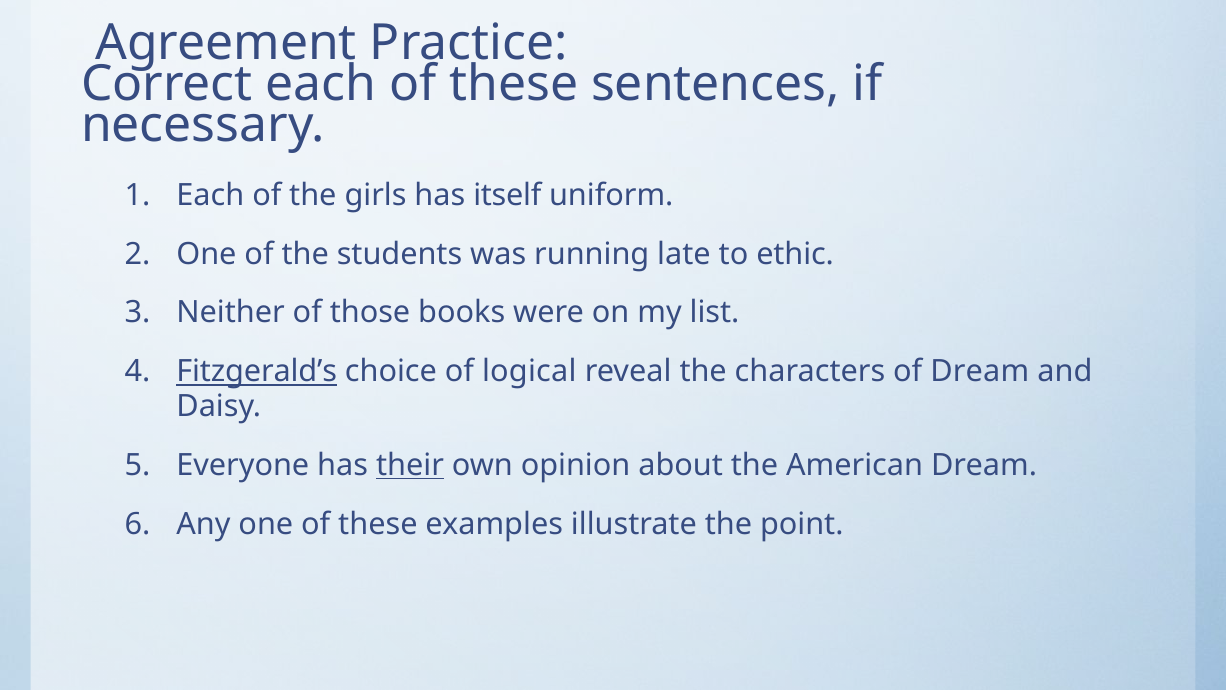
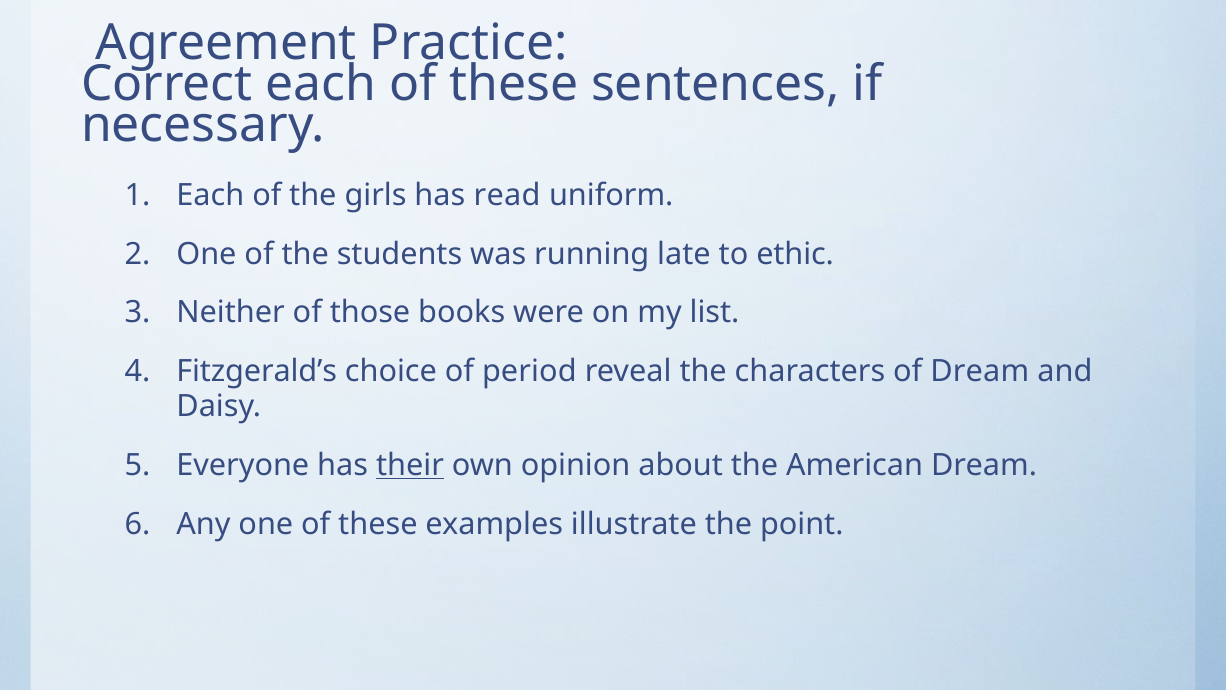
itself: itself -> read
Fitzgerald’s underline: present -> none
logical: logical -> period
